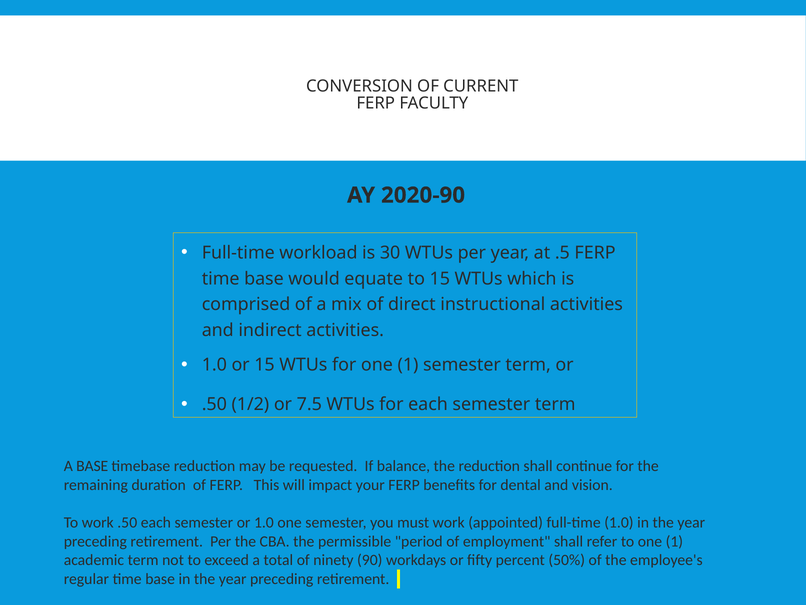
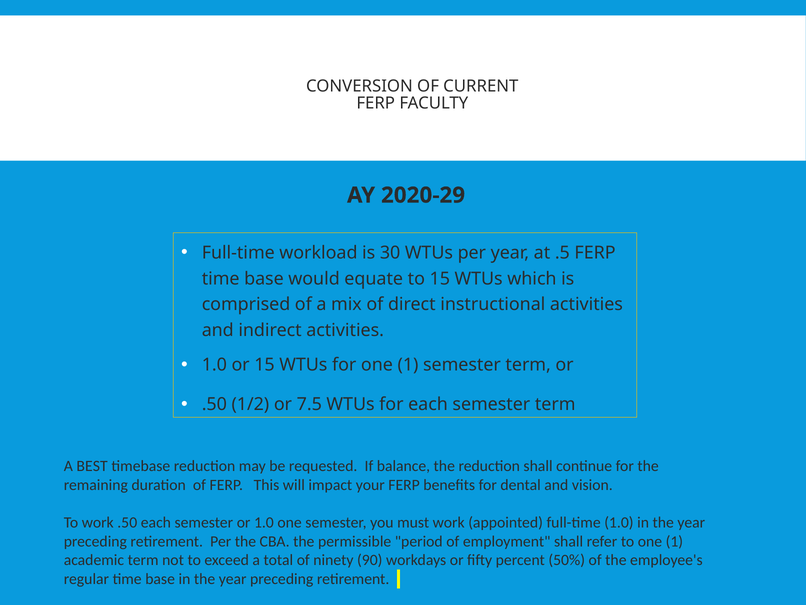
2020-90: 2020-90 -> 2020-29
A BASE: BASE -> BEST
